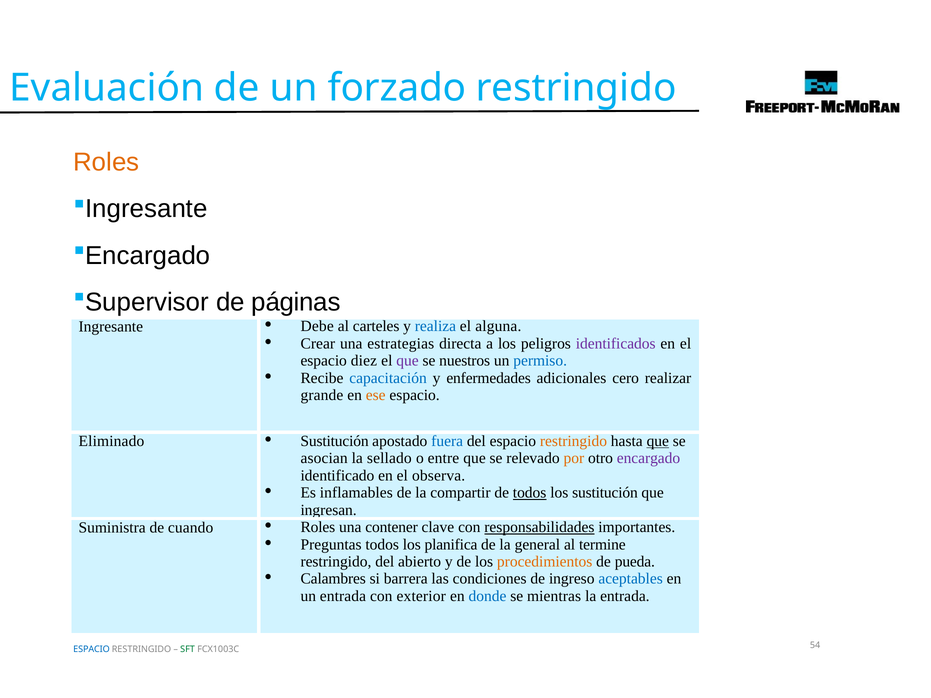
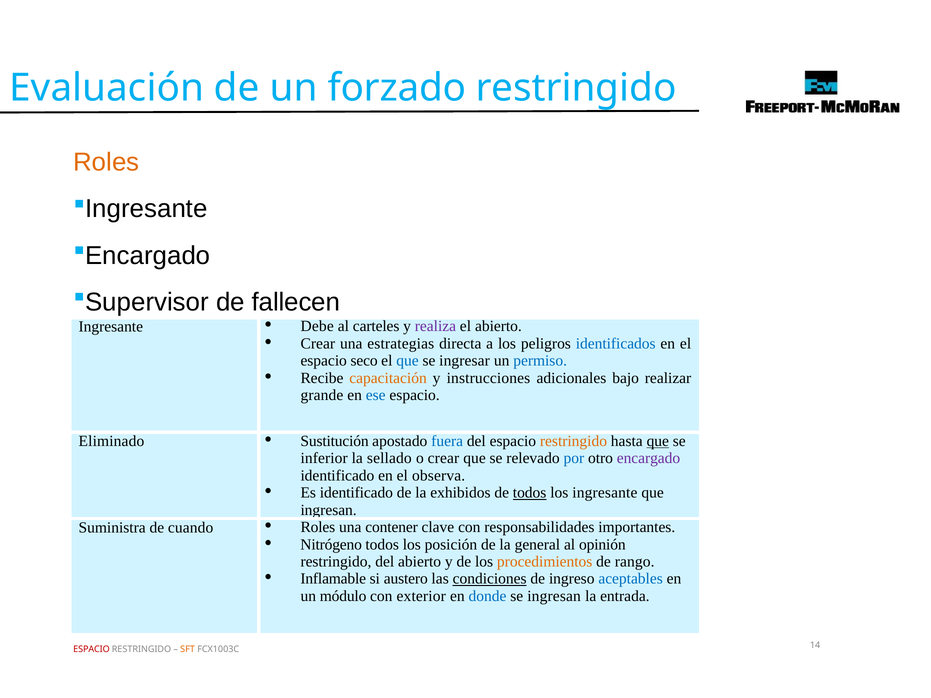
páginas: páginas -> fallecen
realiza colour: blue -> purple
el alguna: alguna -> abierto
identificados colour: purple -> blue
diez: diez -> seco
que at (408, 361) colour: purple -> blue
nuestros: nuestros -> ingresar
capacitación colour: blue -> orange
enfermedades: enfermedades -> instrucciones
cero: cero -> bajo
ese colour: orange -> blue
asocian: asocian -> inferior
o entre: entre -> crear
por colour: orange -> blue
Es inflamables: inflamables -> identificado
compartir: compartir -> exhibidos
los sustitución: sustitución -> ingresante
responsabilidades underline: present -> none
Preguntas: Preguntas -> Nitrógeno
planifica: planifica -> posición
termine: termine -> opinión
pueda: pueda -> rango
Calambres: Calambres -> Inflamable
barrera: barrera -> austero
condiciones underline: none -> present
un entrada: entrada -> módulo
se mientras: mientras -> ingresan
ESPACIO at (91, 649) colour: blue -> red
SFT colour: green -> orange
54: 54 -> 14
